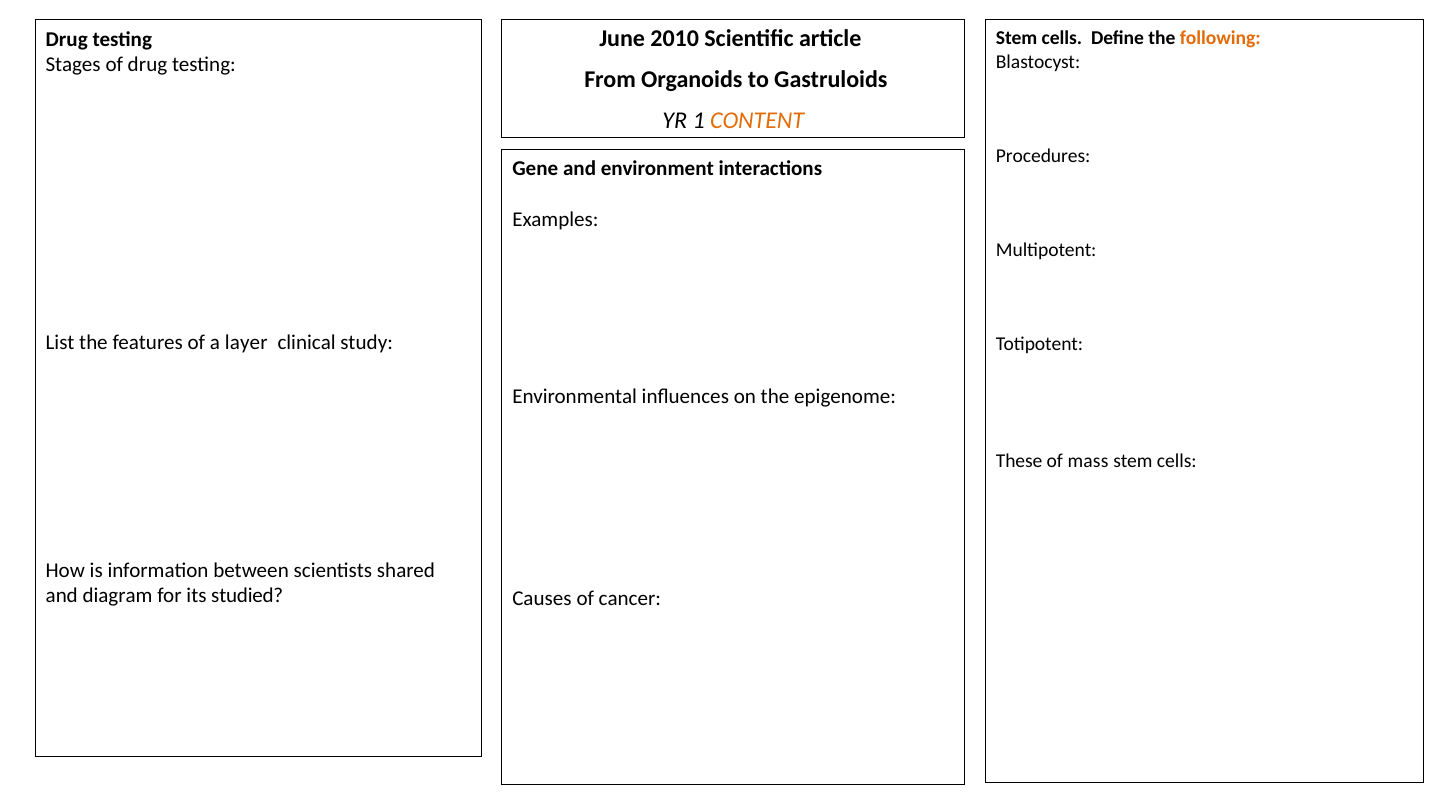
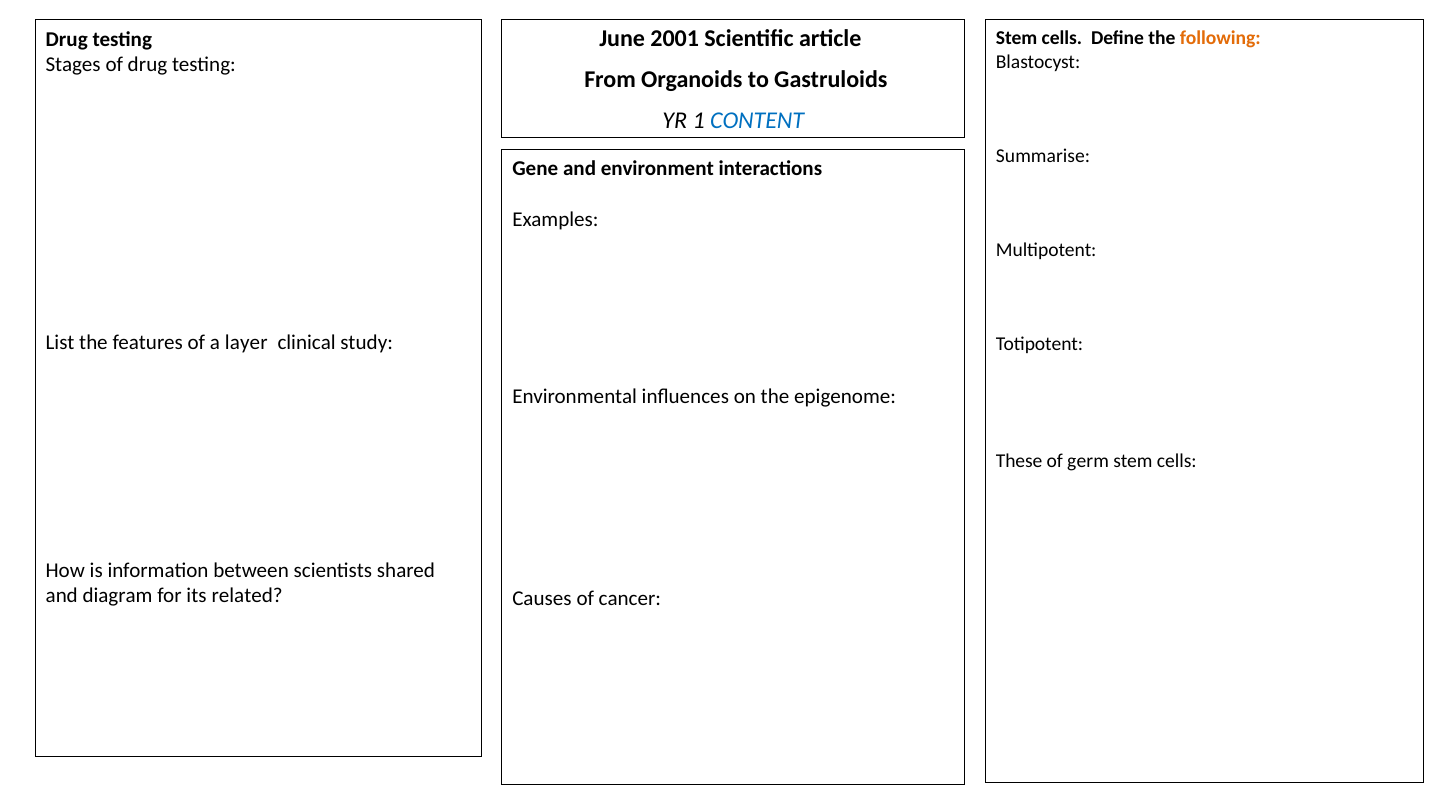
2010: 2010 -> 2001
CONTENT colour: orange -> blue
Procedures: Procedures -> Summarise
mass: mass -> germ
studied: studied -> related
